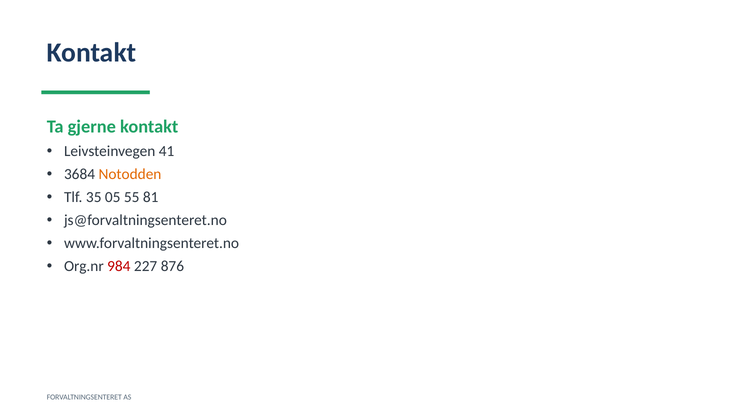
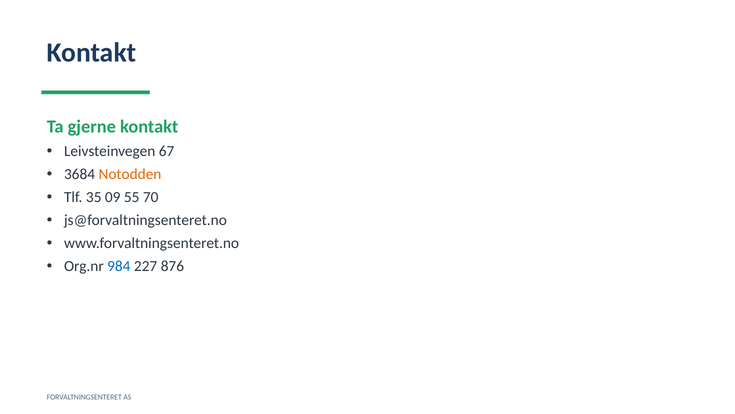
41: 41 -> 67
05: 05 -> 09
81: 81 -> 70
984 colour: red -> blue
